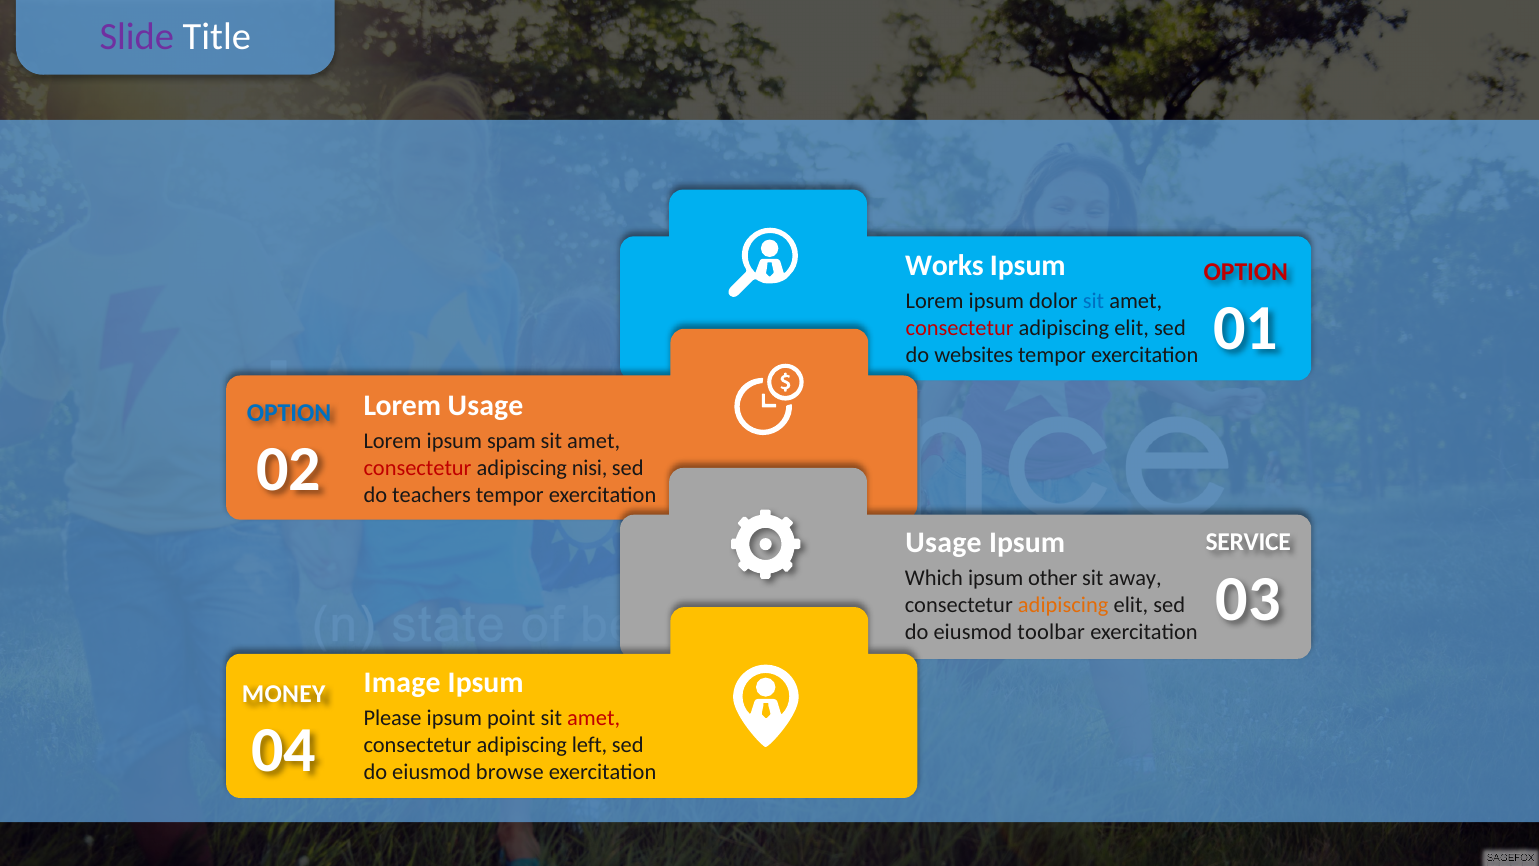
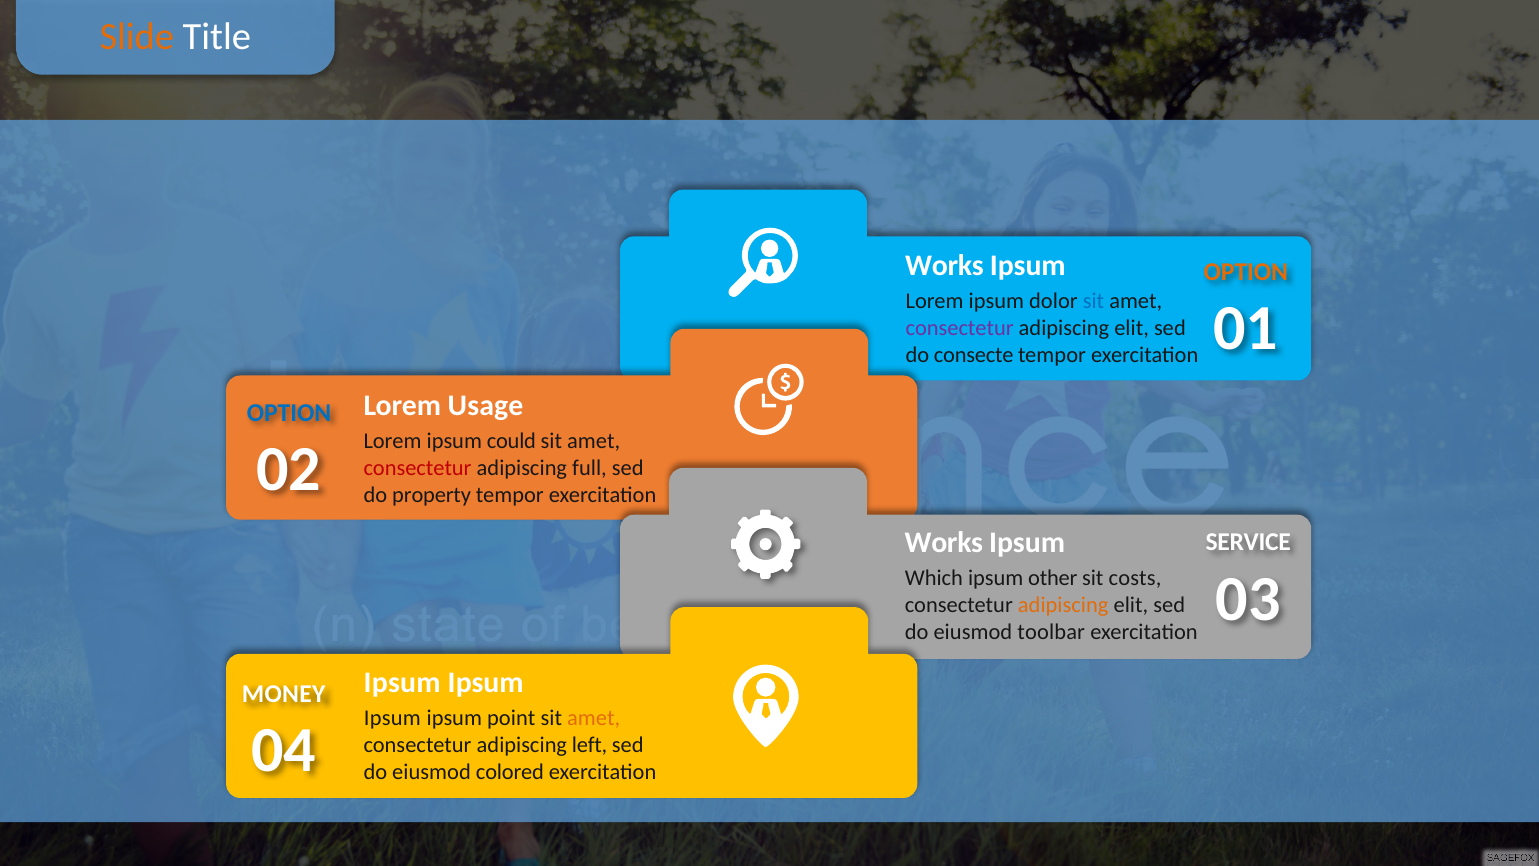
Slide colour: purple -> orange
OPTION at (1246, 272) colour: red -> orange
consectetur at (960, 328) colour: red -> purple
websites: websites -> consecte
spam: spam -> could
nisi: nisi -> full
teachers: teachers -> property
Usage at (944, 543): Usage -> Works
away: away -> costs
Image at (402, 682): Image -> Ipsum
Please at (393, 718): Please -> Ipsum
amet at (594, 718) colour: red -> orange
browse: browse -> colored
